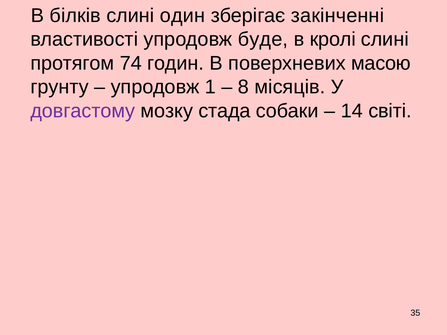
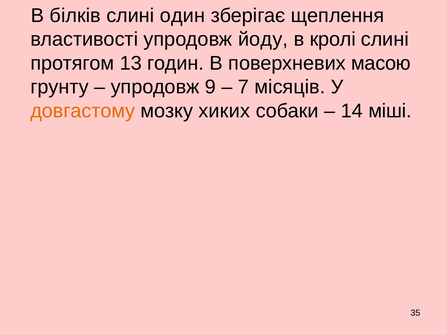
закінченні: закінченні -> щеплення
буде: буде -> йоду
74: 74 -> 13
1: 1 -> 9
8: 8 -> 7
довгастому colour: purple -> orange
стада: стада -> хиких
світі: світі -> міші
